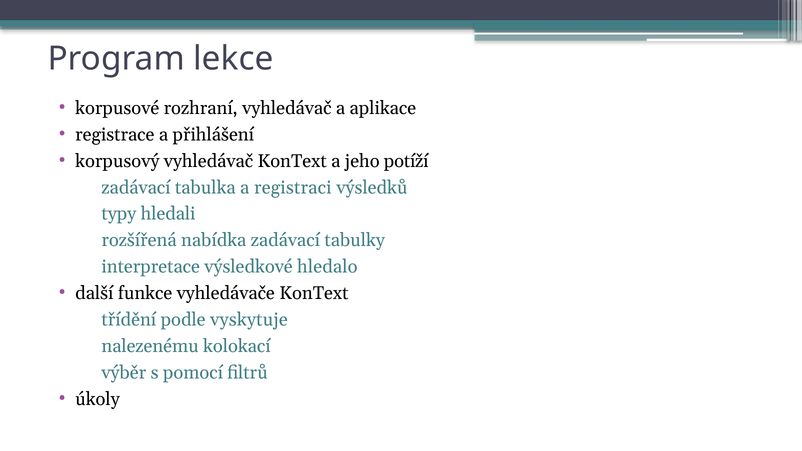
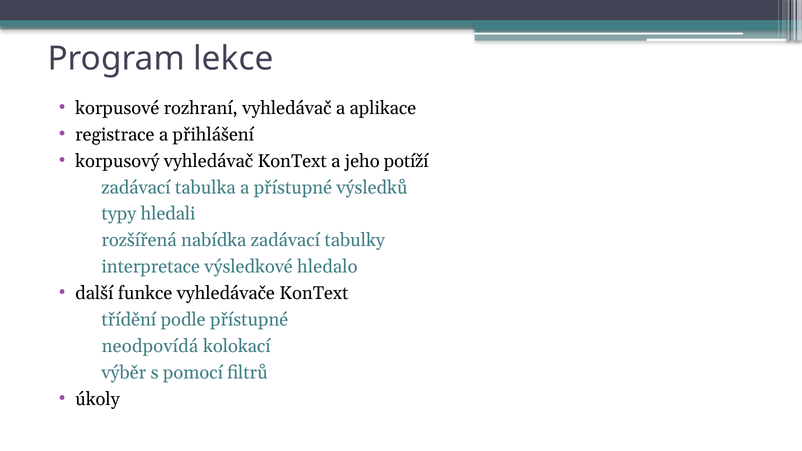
a registraci: registraci -> přístupné
podle vyskytuje: vyskytuje -> přístupné
nalezenému: nalezenému -> neodpovídá
